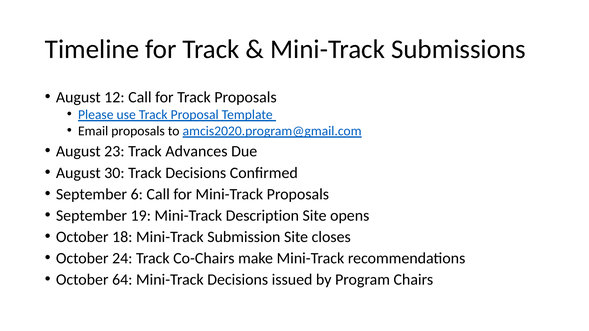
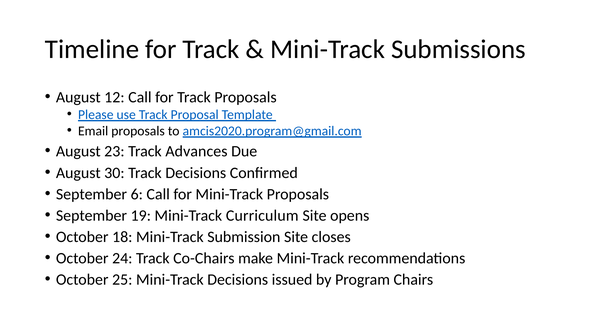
Description: Description -> Curriculum
64: 64 -> 25
